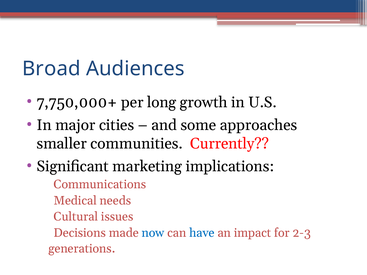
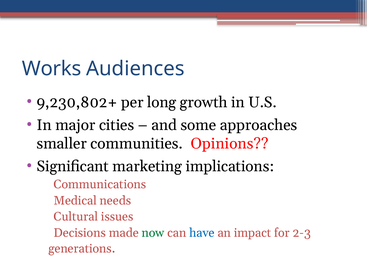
Broad: Broad -> Works
7,750,000+: 7,750,000+ -> 9,230,802+
Currently: Currently -> Opinions
now colour: blue -> green
